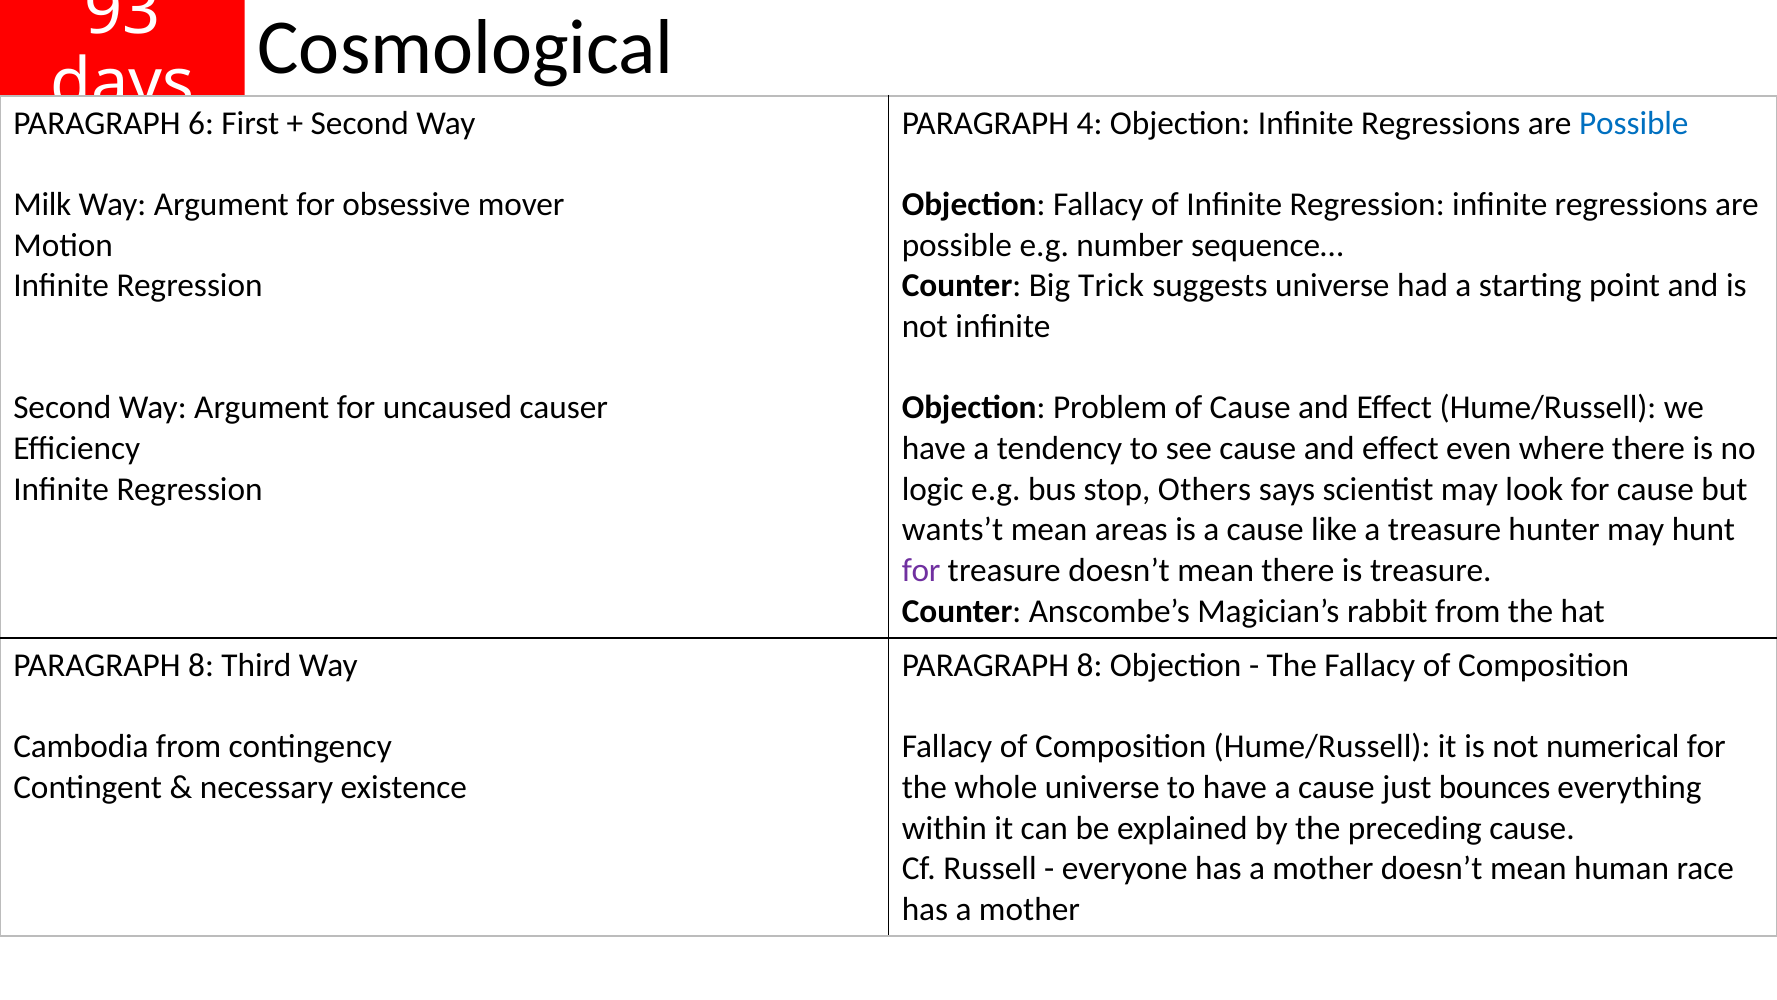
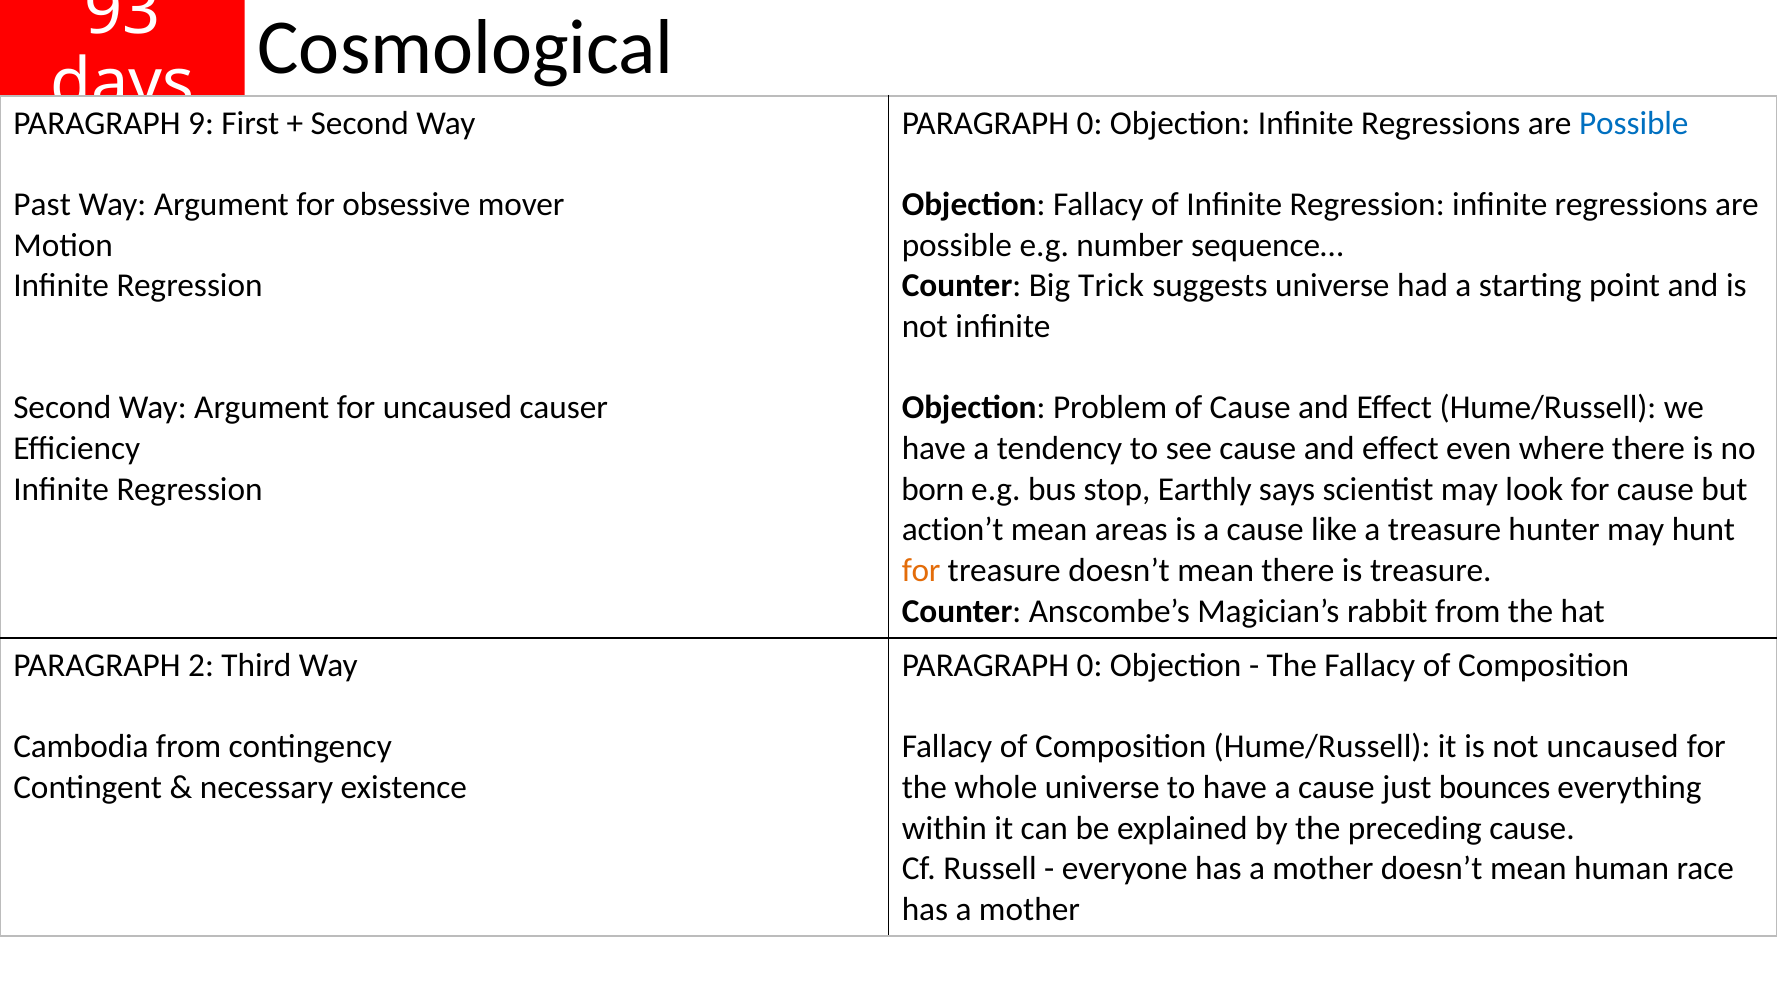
6: 6 -> 9
4 at (1090, 123): 4 -> 0
Milk: Milk -> Past
logic: logic -> born
Others: Others -> Earthly
wants’t: wants’t -> action’t
for at (921, 570) colour: purple -> orange
8 at (201, 665): 8 -> 2
8 at (1090, 665): 8 -> 0
not numerical: numerical -> uncaused
